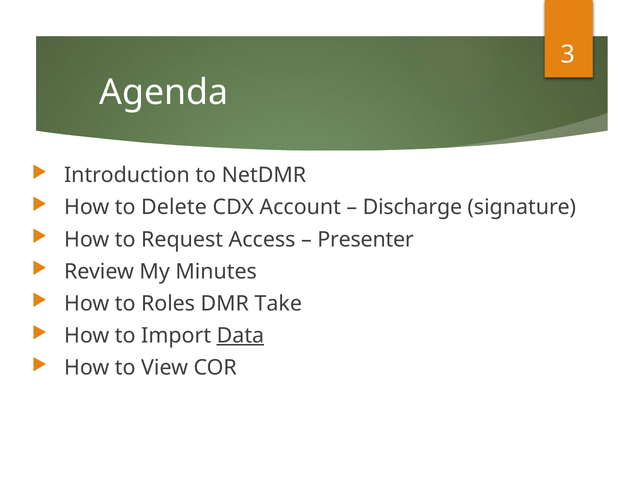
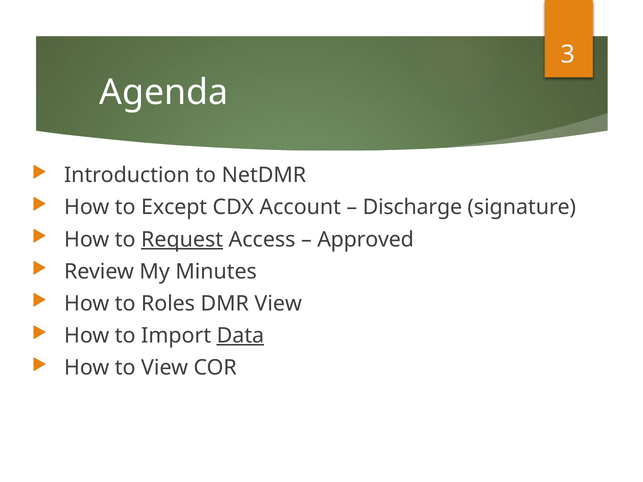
Delete: Delete -> Except
Request underline: none -> present
Presenter: Presenter -> Approved
DMR Take: Take -> View
